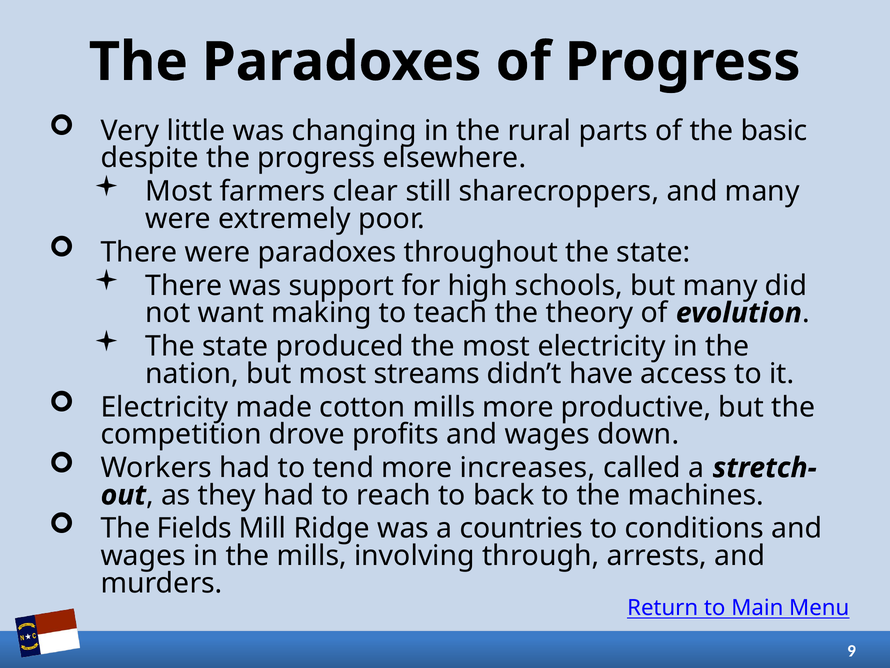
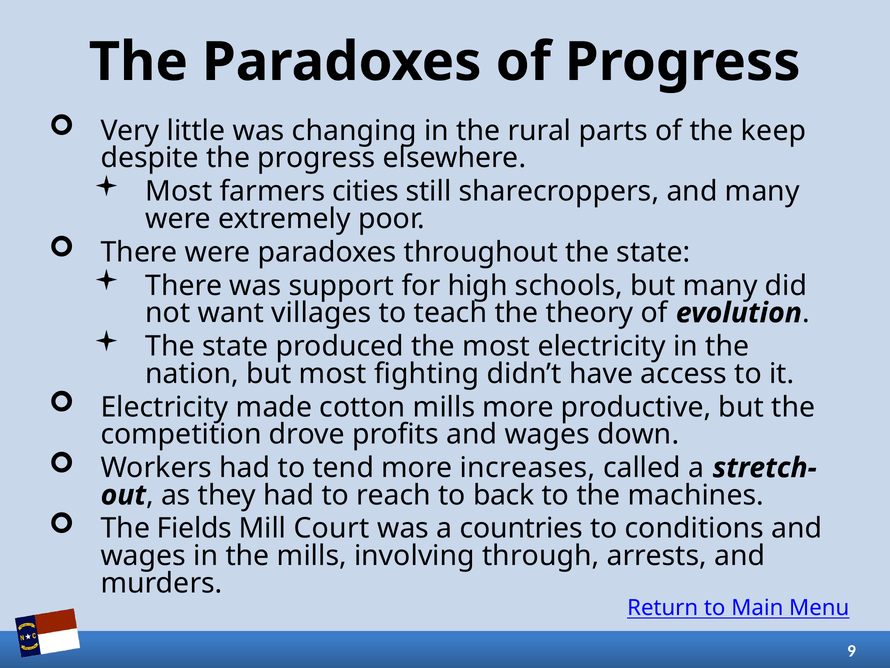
basic: basic -> keep
clear: clear -> cities
making: making -> villages
streams: streams -> fighting
Ridge: Ridge -> Court
